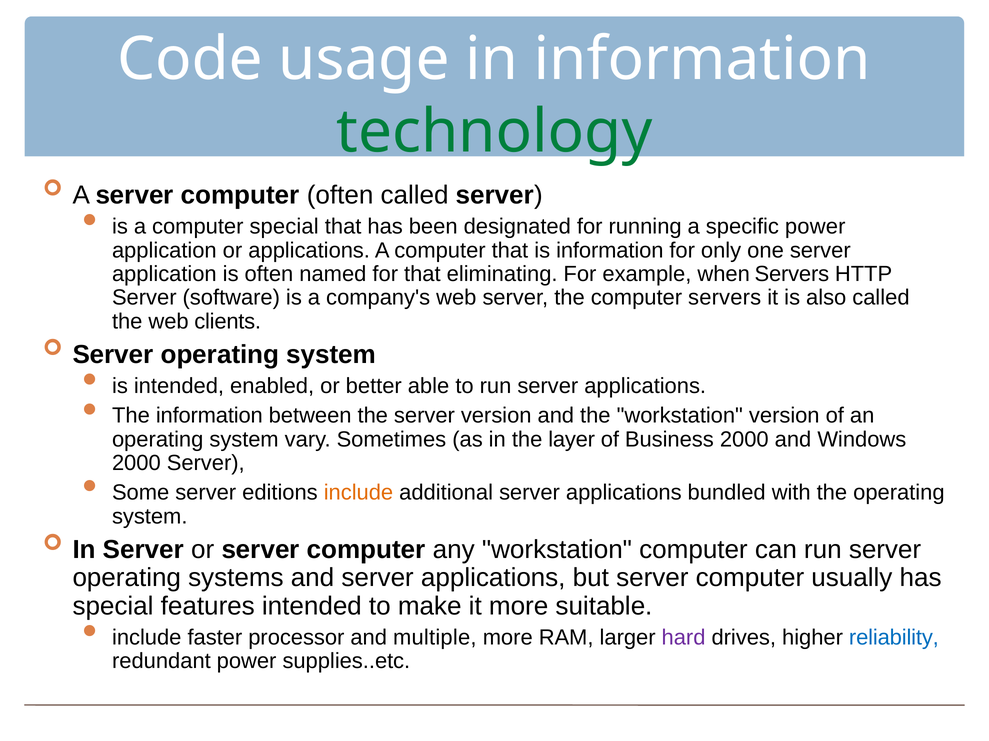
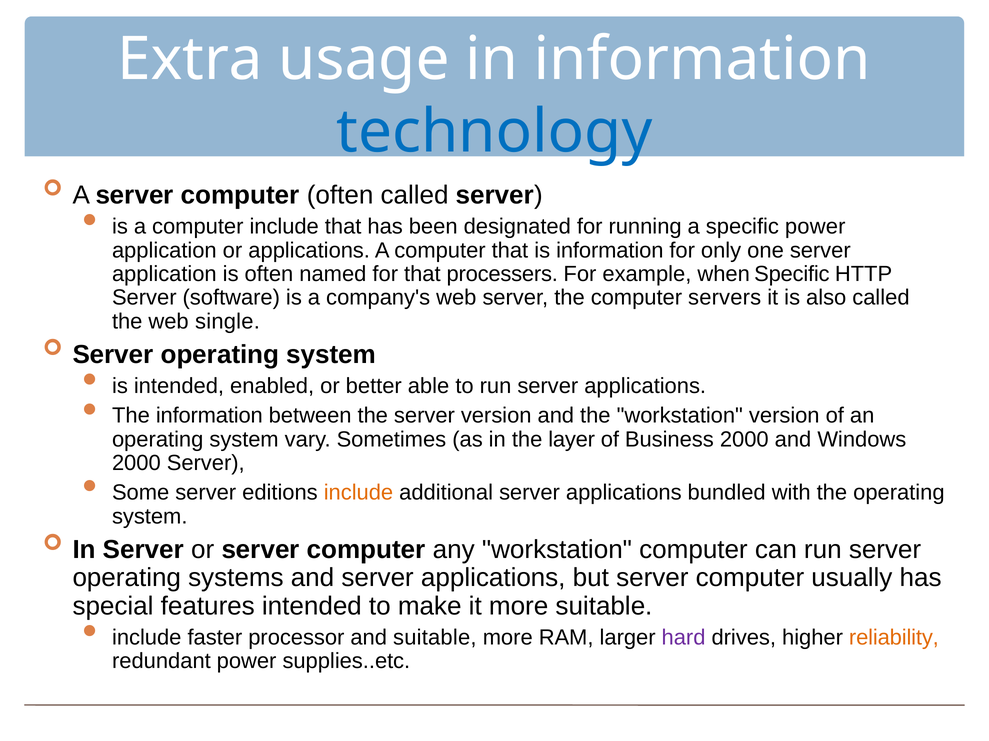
Code: Code -> Extra
technology colour: green -> blue
computer special: special -> include
eliminating: eliminating -> processers
when Servers: Servers -> Specific
clients: clients -> single
and multiple: multiple -> suitable
reliability colour: blue -> orange
